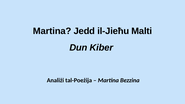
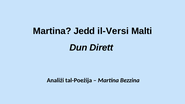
il-Jieħu: il-Jieħu -> il-Versi
Kiber: Kiber -> Dirett
